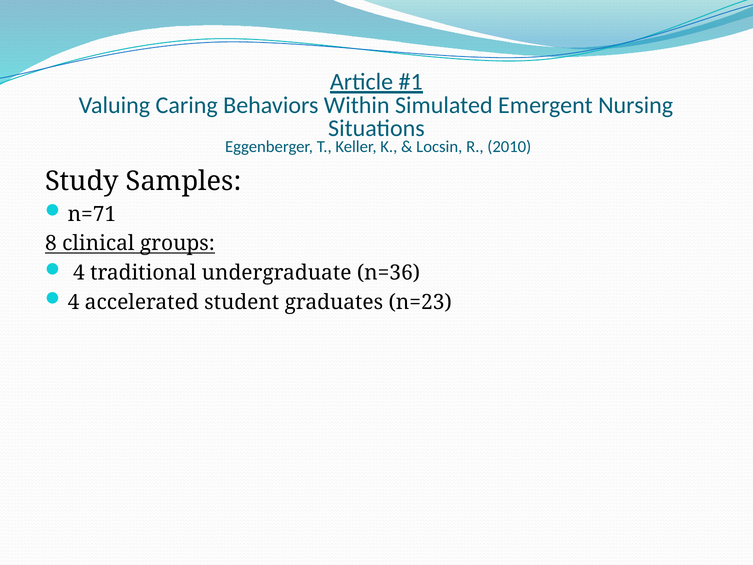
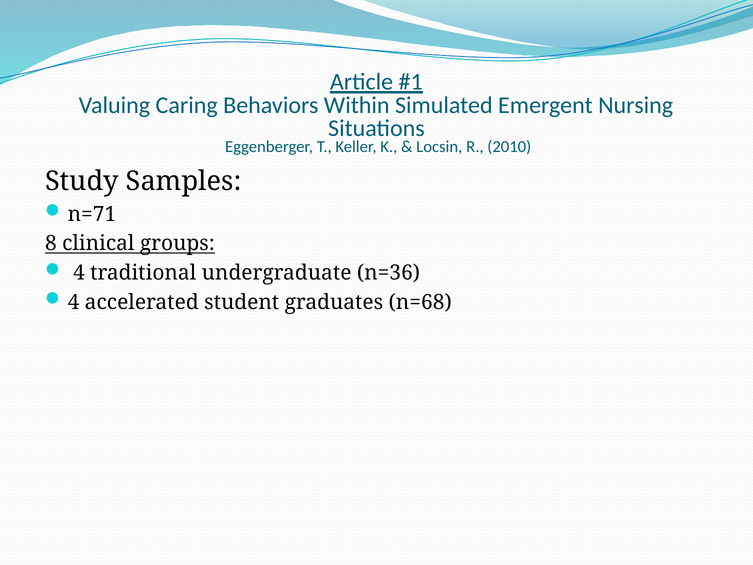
n=23: n=23 -> n=68
